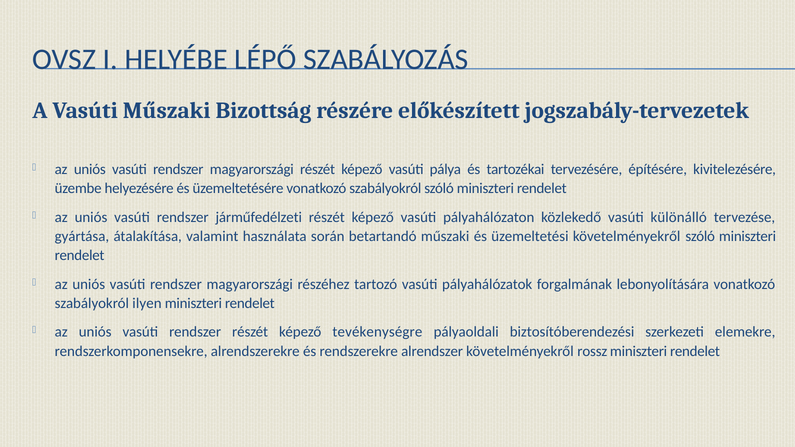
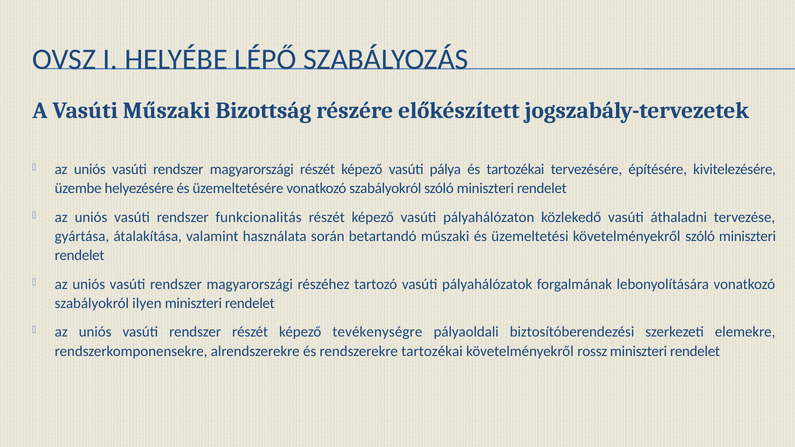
járműfedélzeti: járműfedélzeti -> funkcionalitás
különálló: különálló -> áthaladni
rendszerekre alrendszer: alrendszer -> tartozékai
